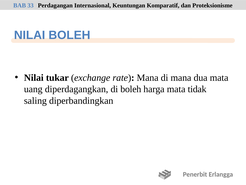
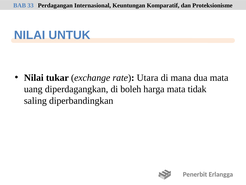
NILAI BOLEH: BOLEH -> UNTUK
rate Mana: Mana -> Utara
